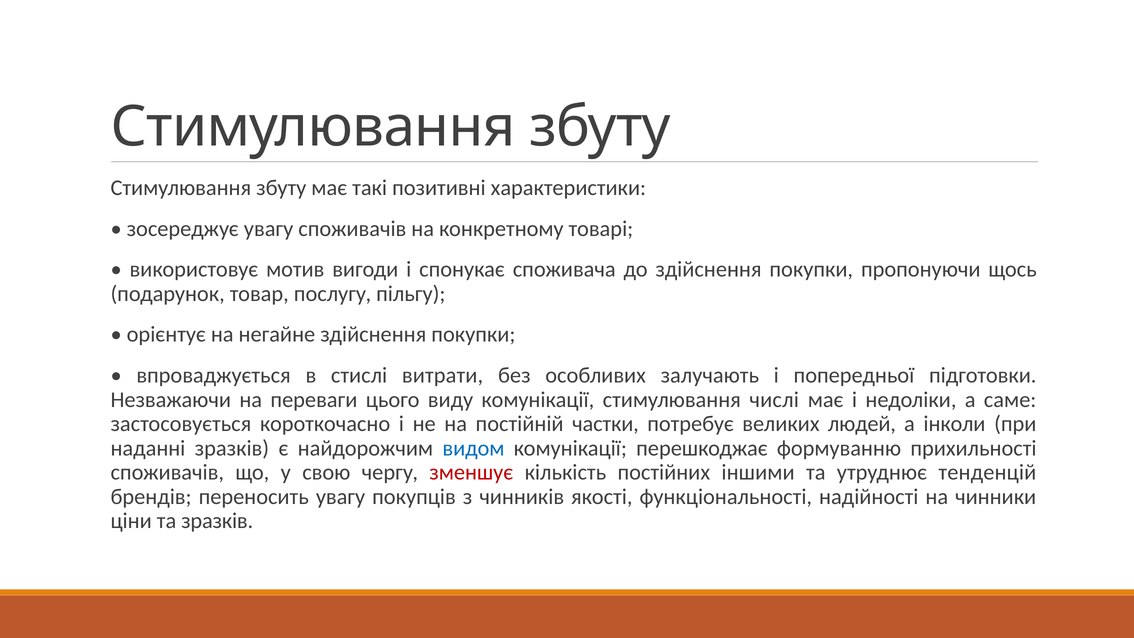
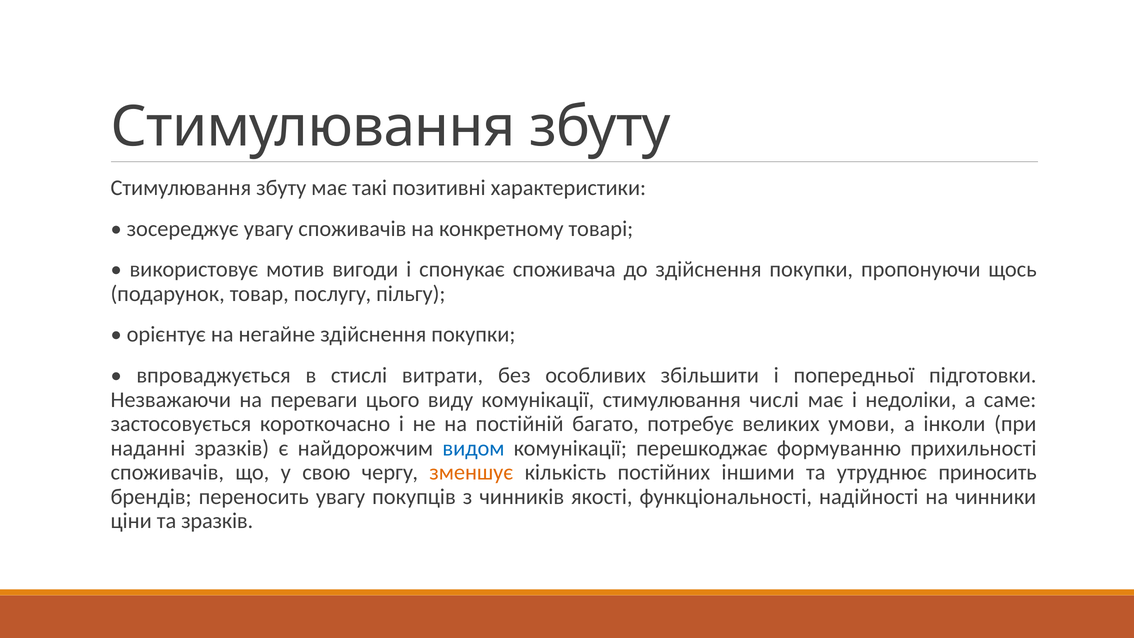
залучають: залучають -> збільшити
частки: частки -> багато
людей: людей -> умови
зменшує colour: red -> orange
тенденцій: тенденцій -> приносить
